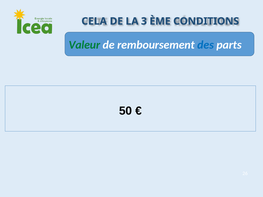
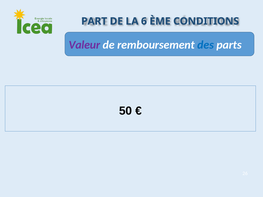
CELA: CELA -> PART
3: 3 -> 6
Valeur colour: green -> purple
